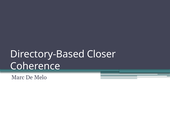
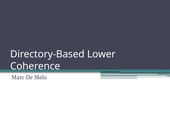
Closer: Closer -> Lower
